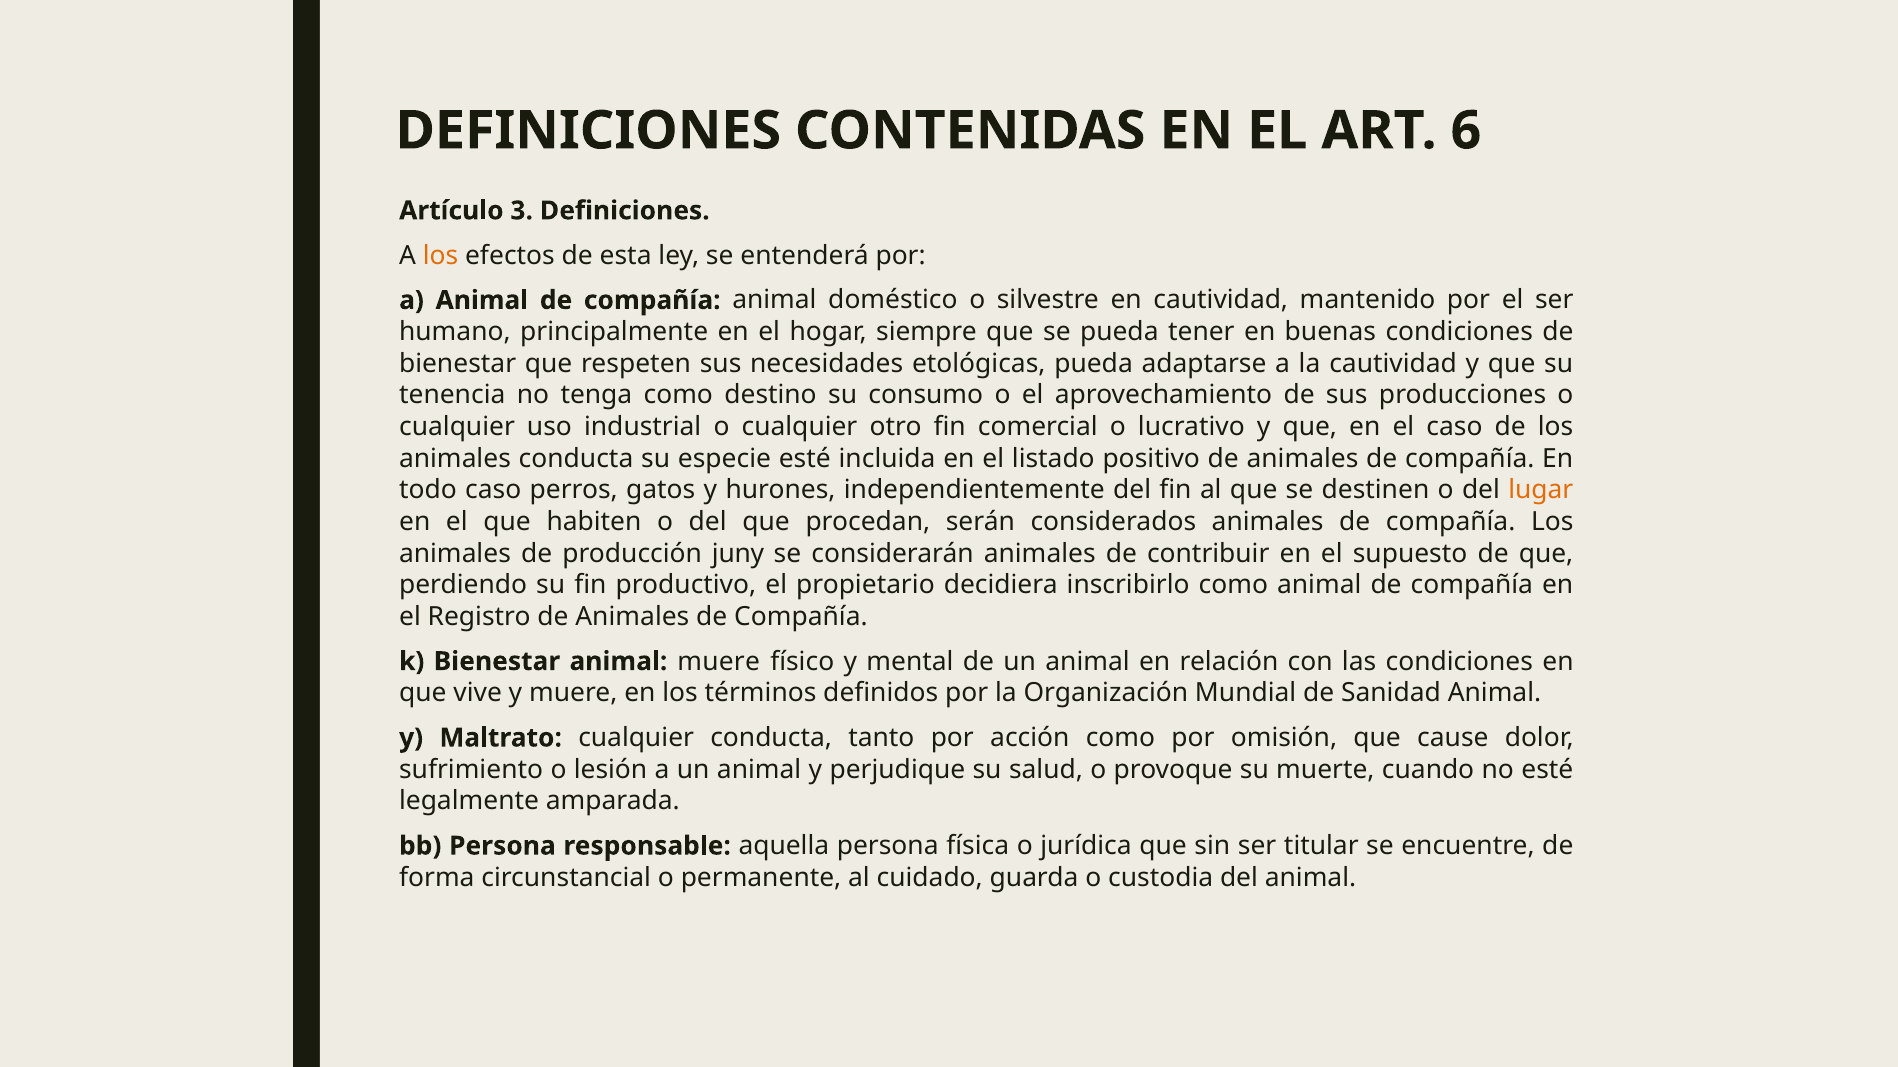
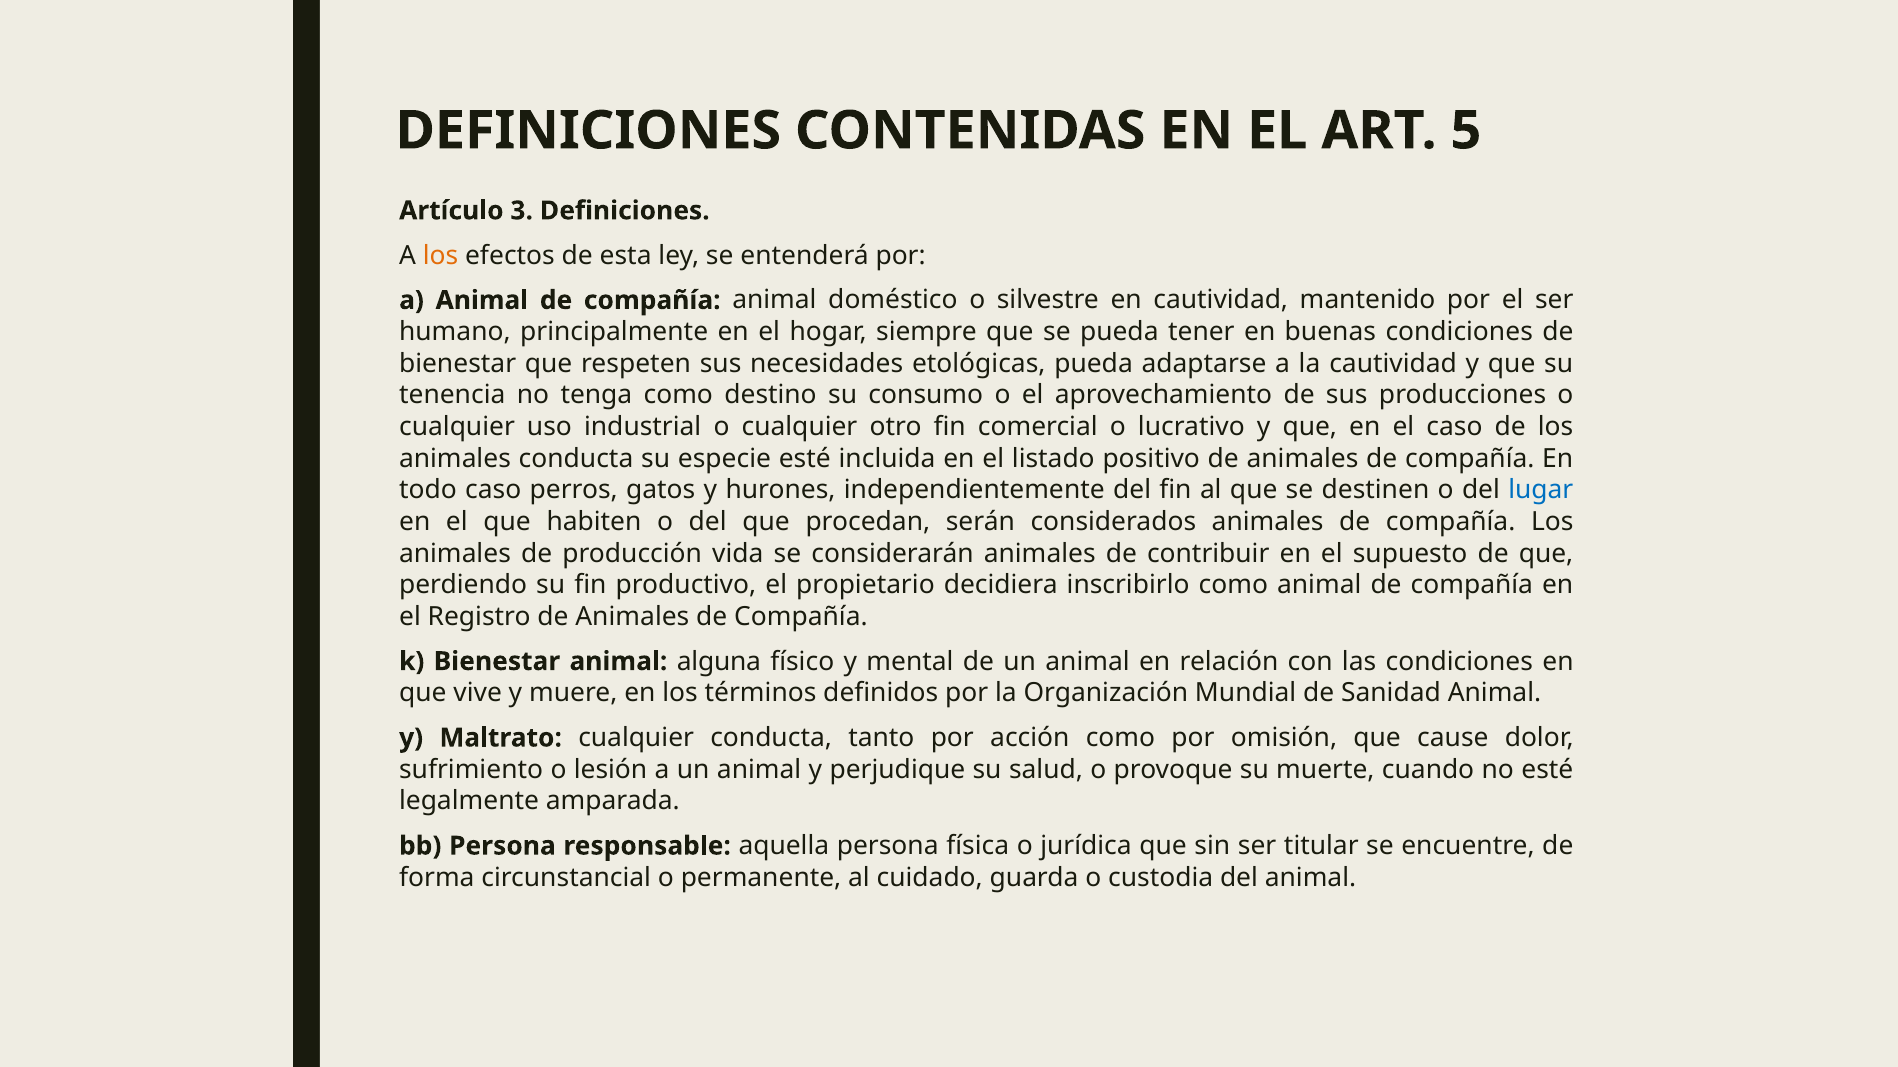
6: 6 -> 5
lugar colour: orange -> blue
juny: juny -> vida
animal muere: muere -> alguna
